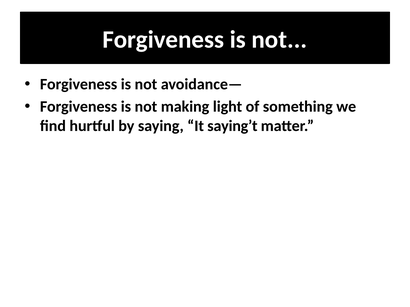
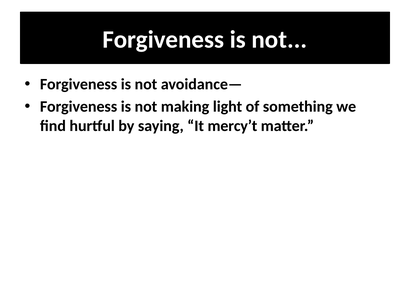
saying’t: saying’t -> mercy’t
